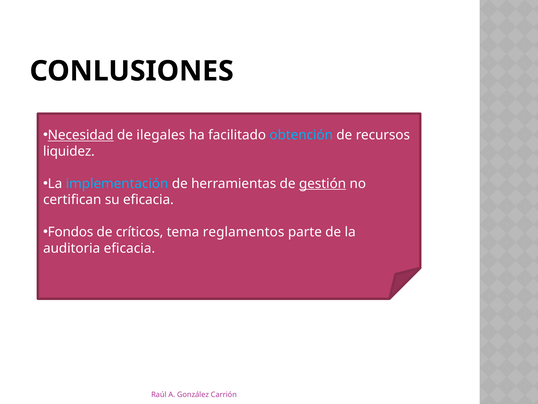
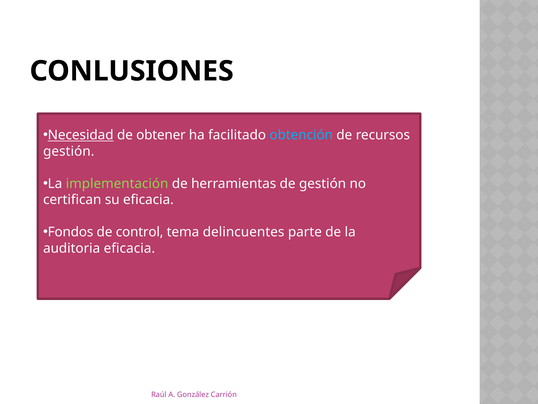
ilegales: ilegales -> obtener
liquidez at (69, 151): liquidez -> gestión
implementación colour: light blue -> light green
gestión at (323, 183) underline: present -> none
críticos: críticos -> control
reglamentos: reglamentos -> delincuentes
